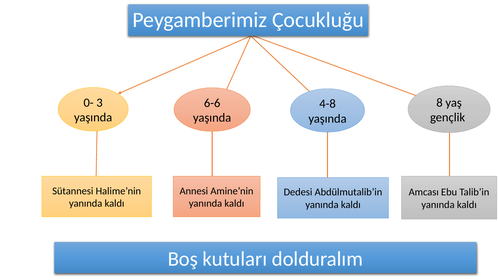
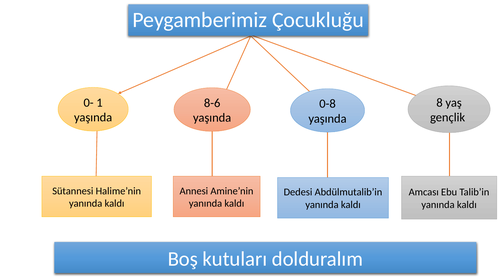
3: 3 -> 1
6-6: 6-6 -> 8-6
4-8: 4-8 -> 0-8
